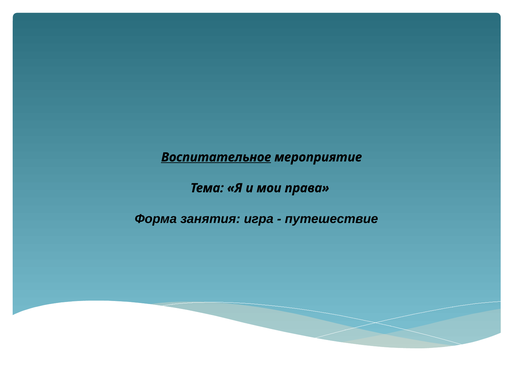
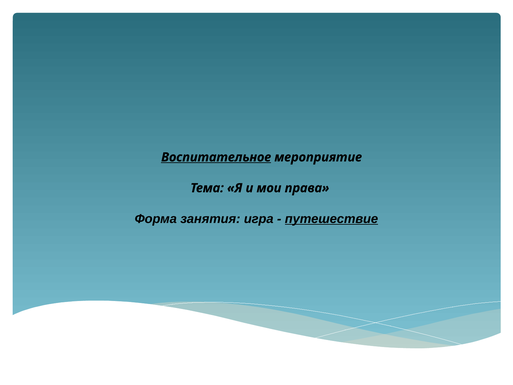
путешествие underline: none -> present
